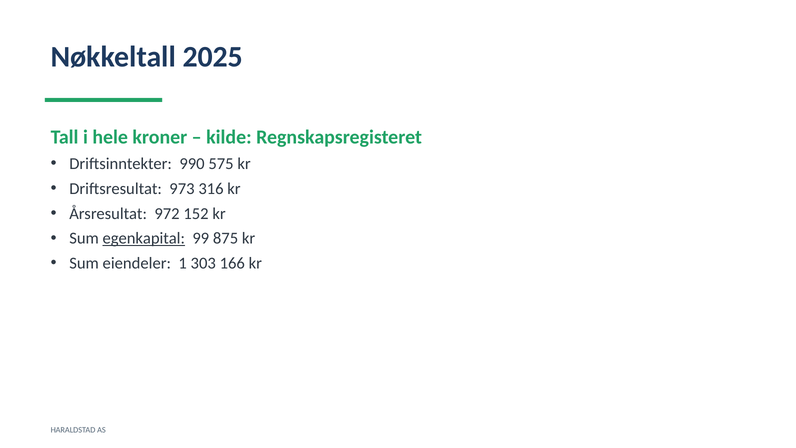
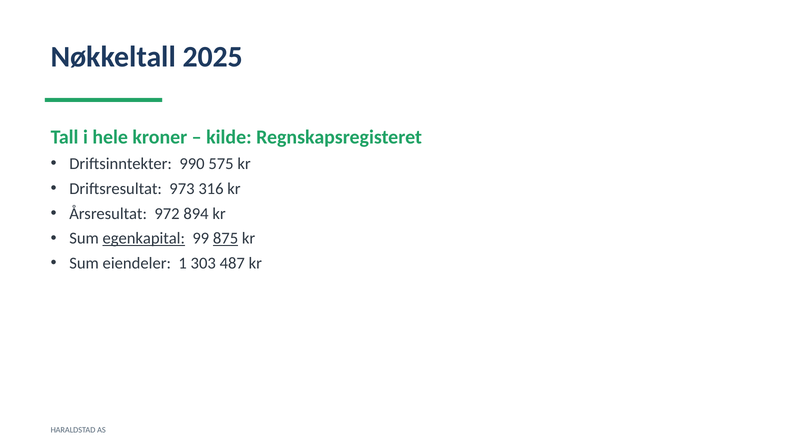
152: 152 -> 894
875 underline: none -> present
166: 166 -> 487
